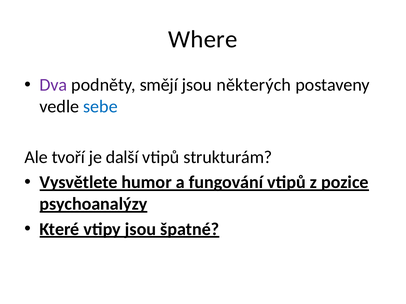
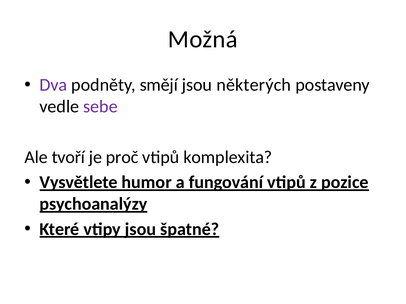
Where: Where -> Možná
sebe colour: blue -> purple
další: další -> proč
strukturám: strukturám -> komplexita
